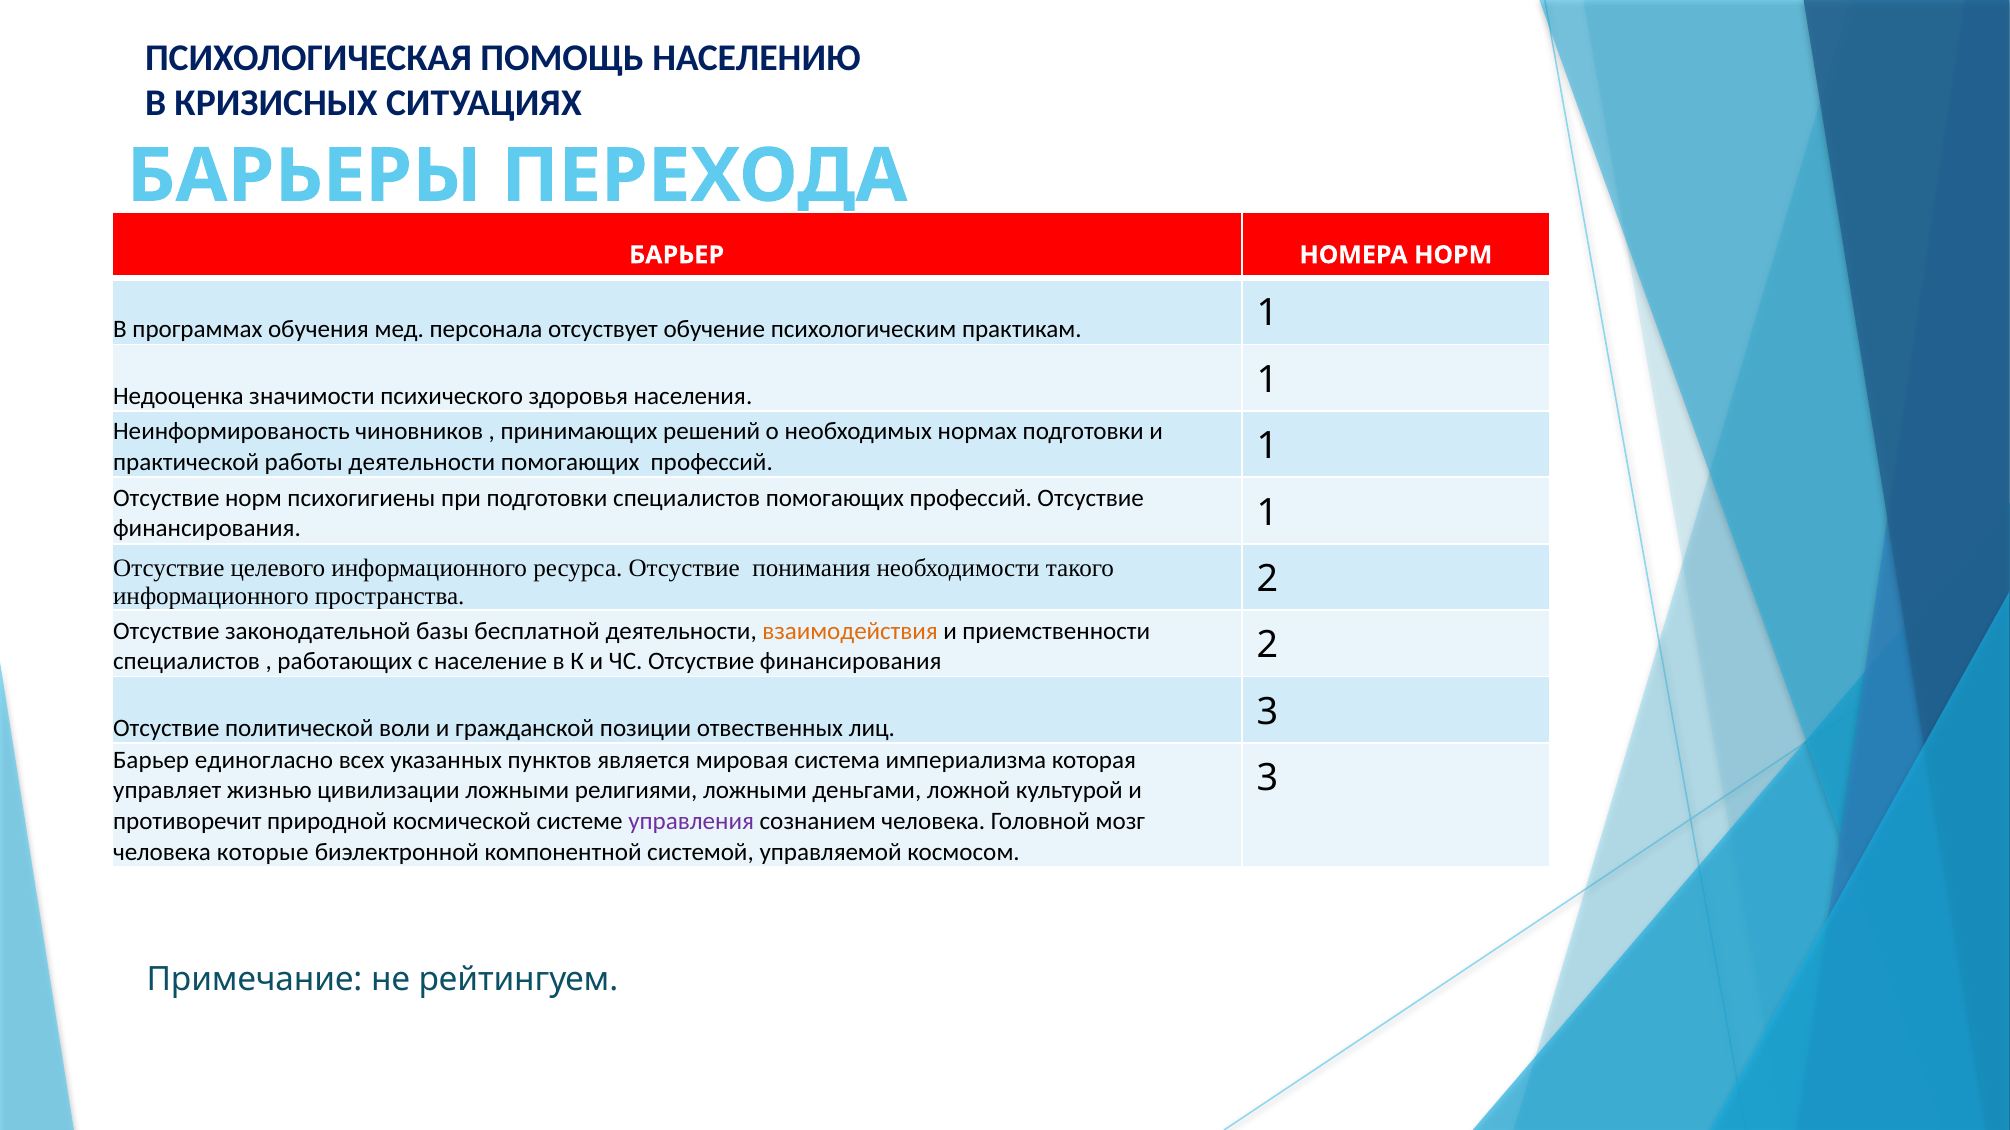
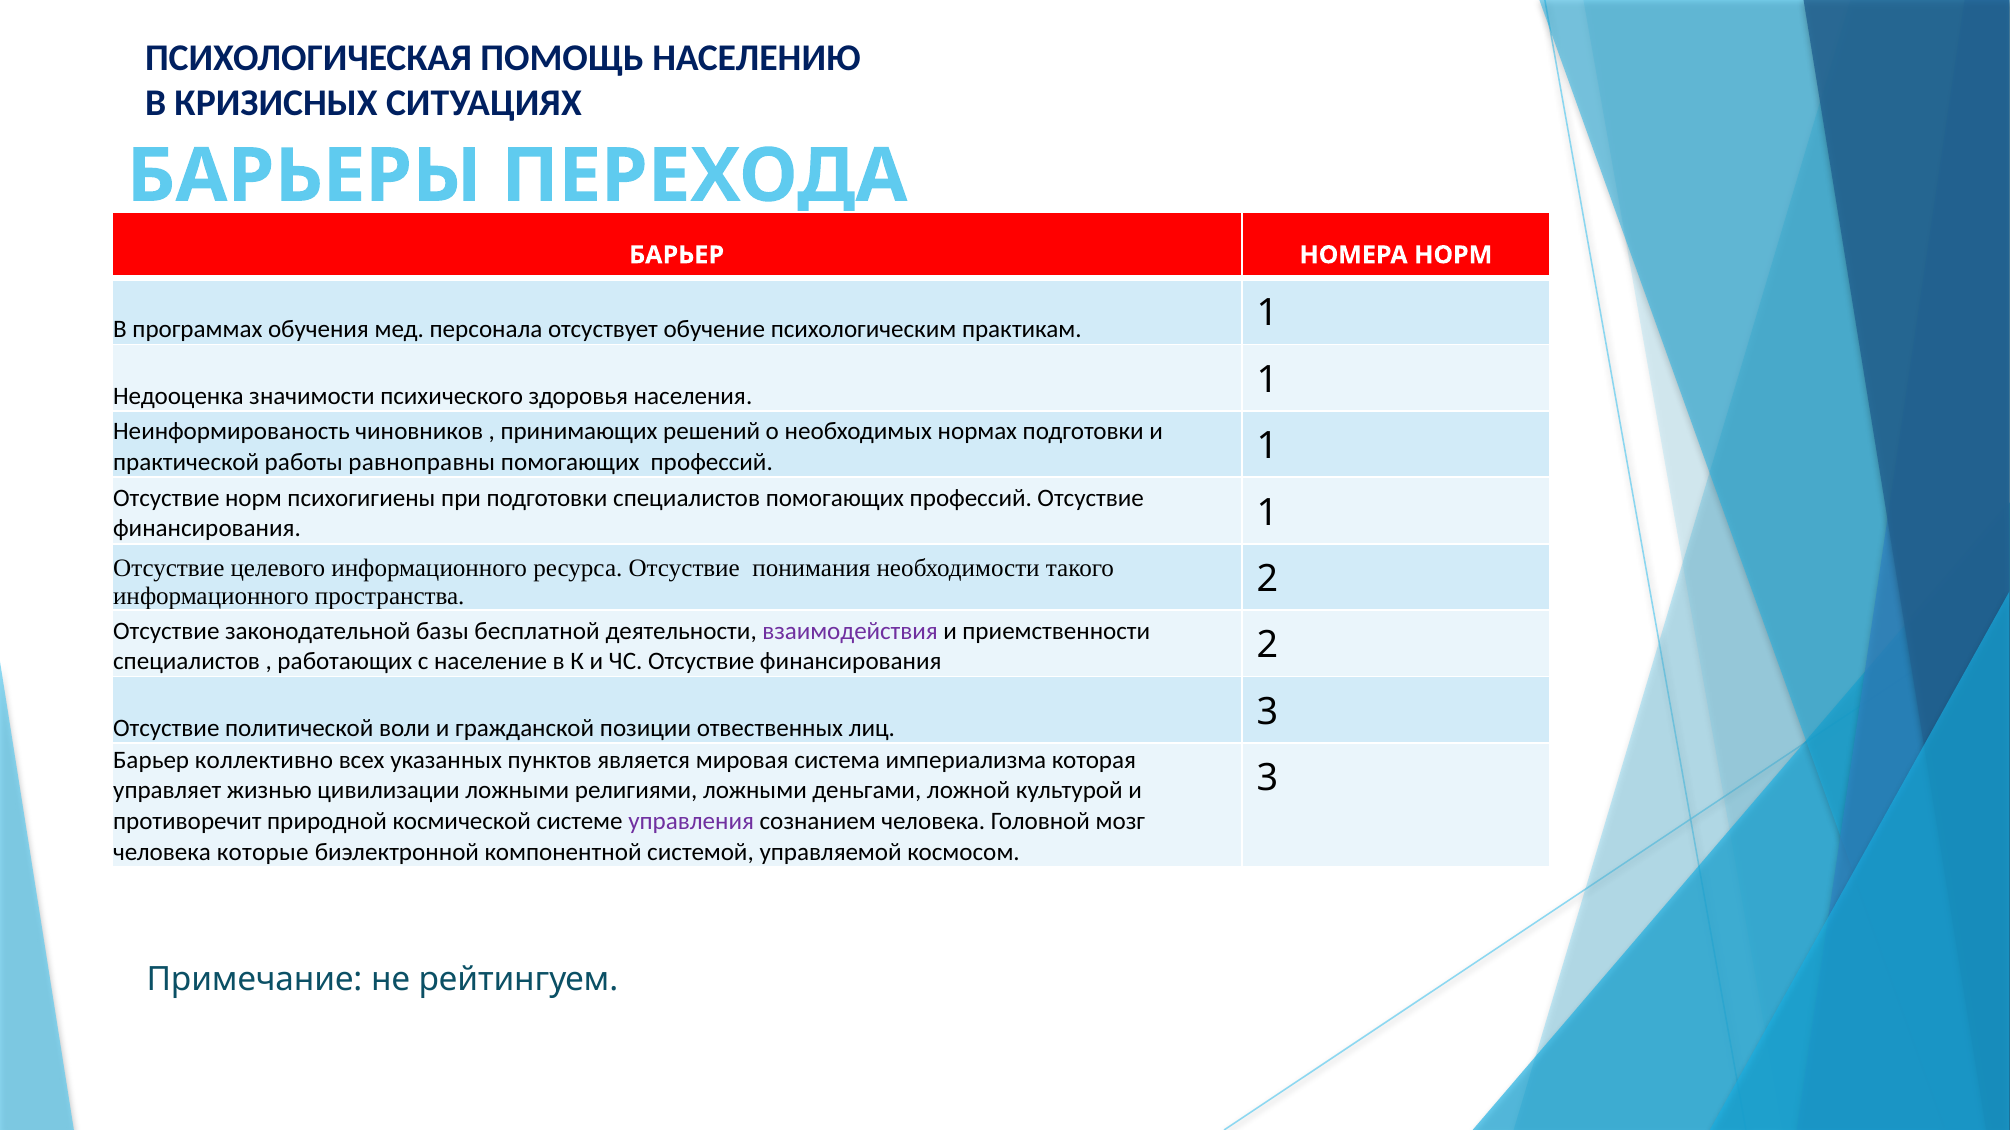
работы деятельности: деятельности -> равноправны
взаимодействия colour: orange -> purple
единогласно: единогласно -> коллективно
